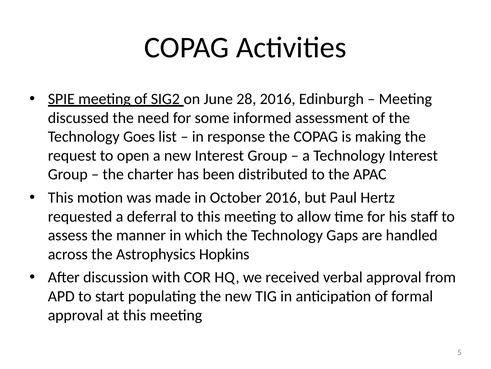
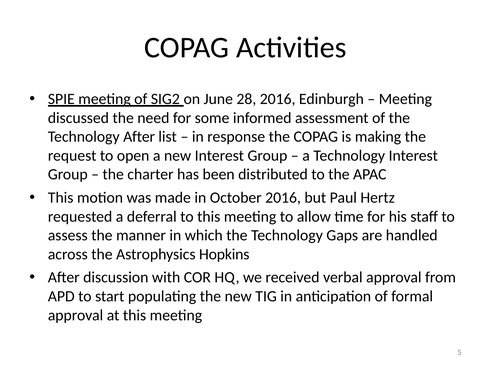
Technology Goes: Goes -> After
